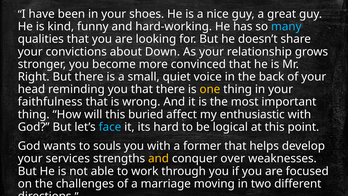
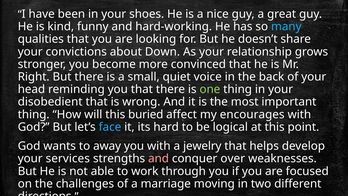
one colour: yellow -> light green
faithfulness: faithfulness -> disobedient
enthusiastic: enthusiastic -> encourages
souls: souls -> away
former: former -> jewelry
and at (159, 158) colour: yellow -> pink
